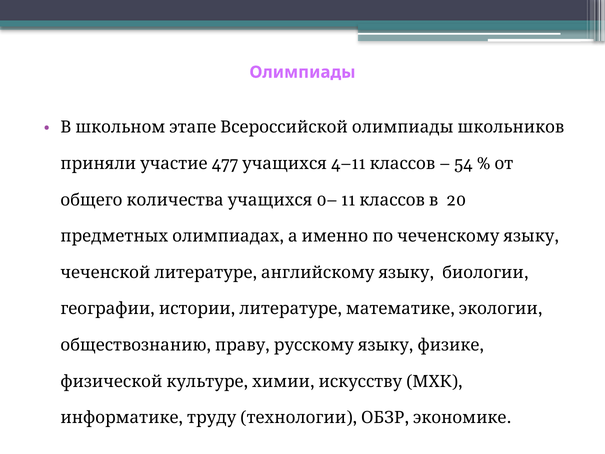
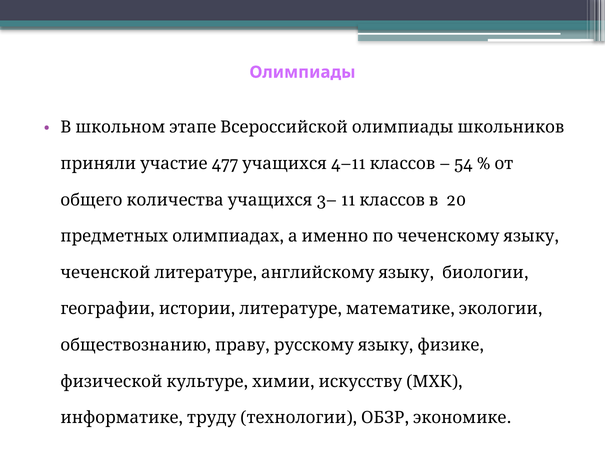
0–: 0– -> 3–
